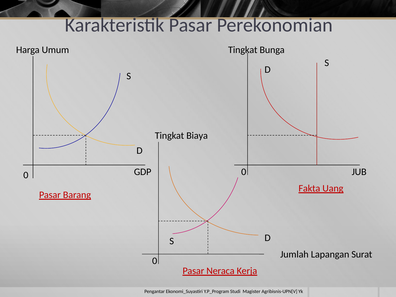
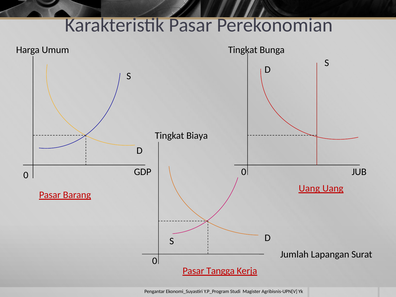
Fakta at (309, 188): Fakta -> Uang
Neraca: Neraca -> Tangga
